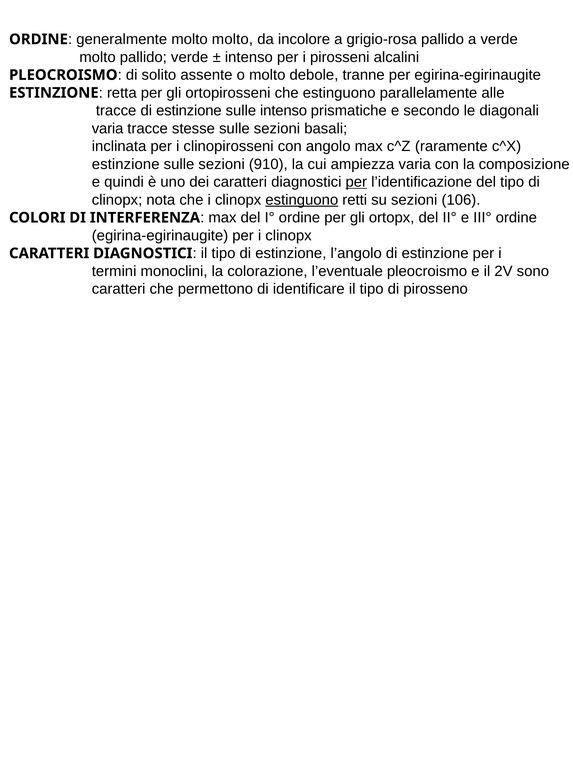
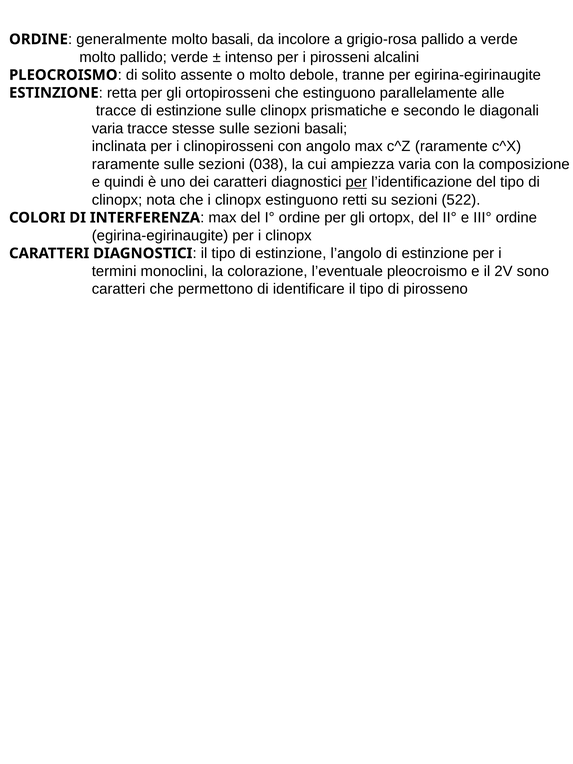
molto molto: molto -> basali
sulle intenso: intenso -> clinopx
estinzione at (126, 164): estinzione -> raramente
910: 910 -> 038
estinguono at (302, 200) underline: present -> none
106: 106 -> 522
